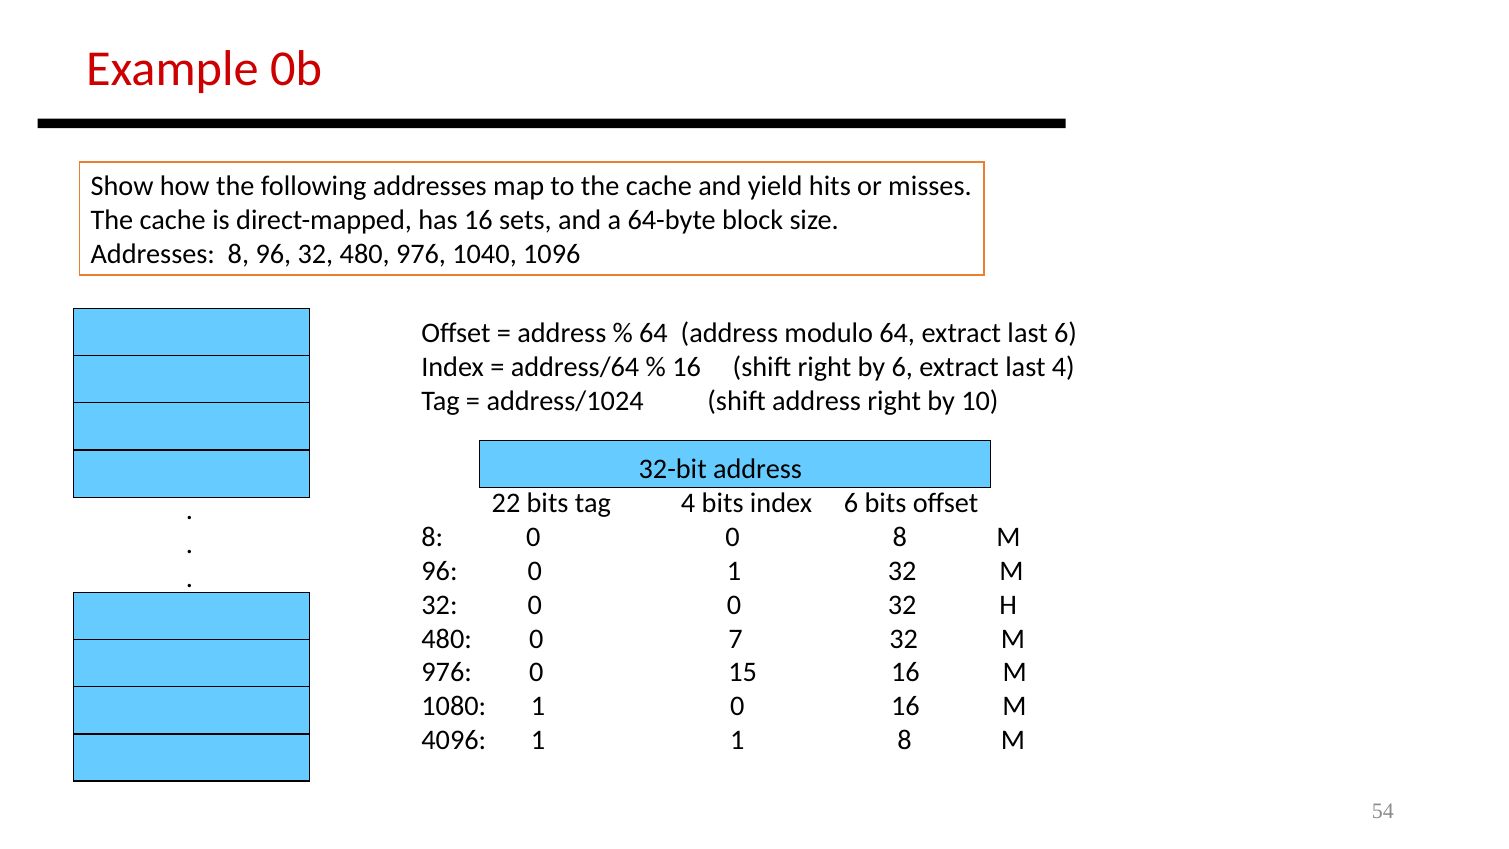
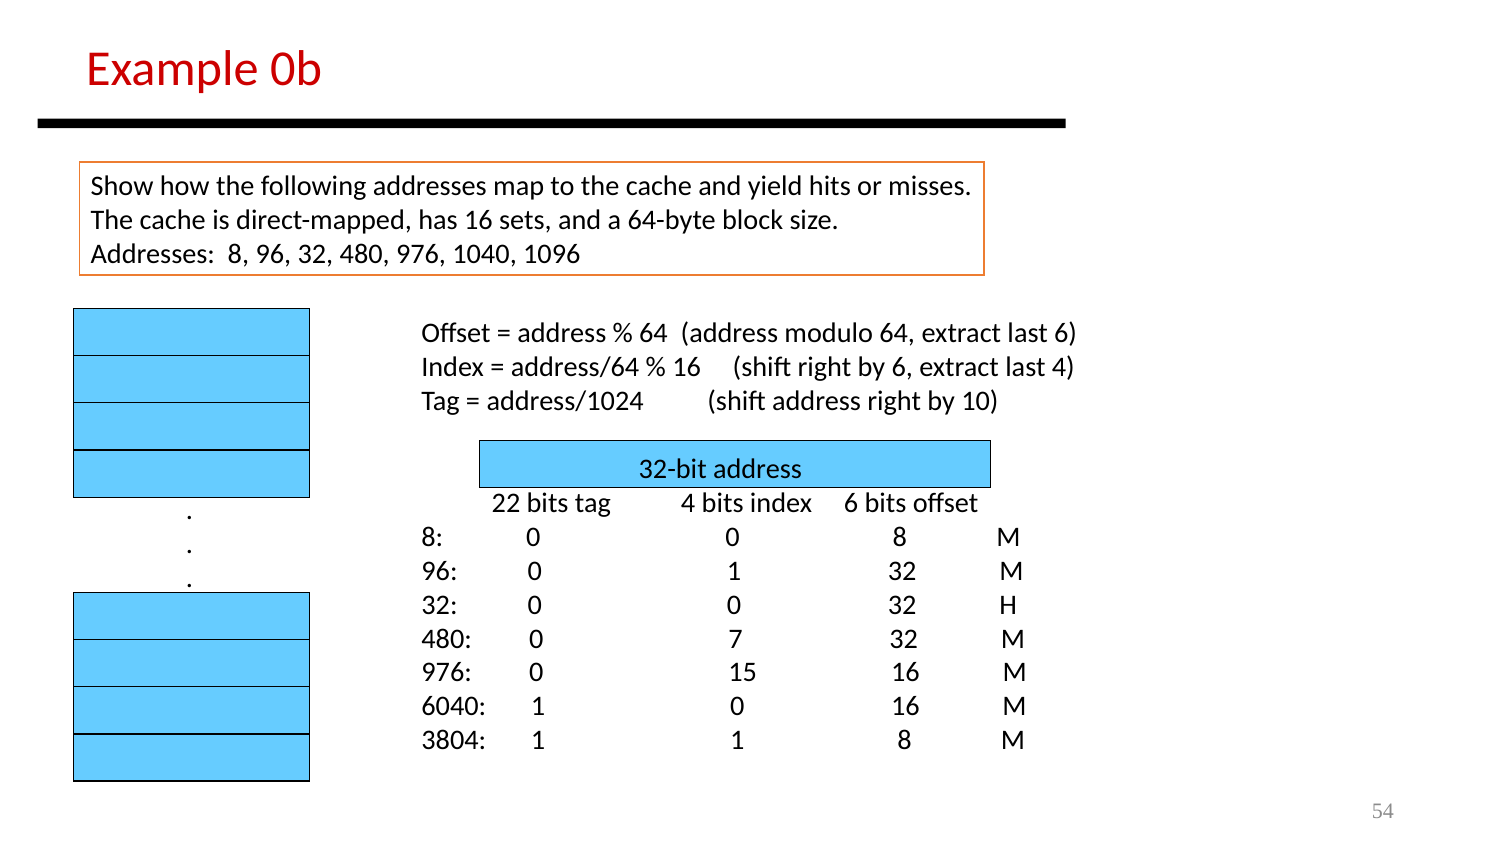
1080: 1080 -> 6040
4096: 4096 -> 3804
